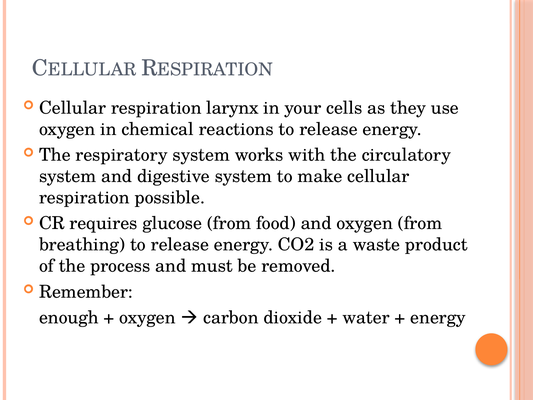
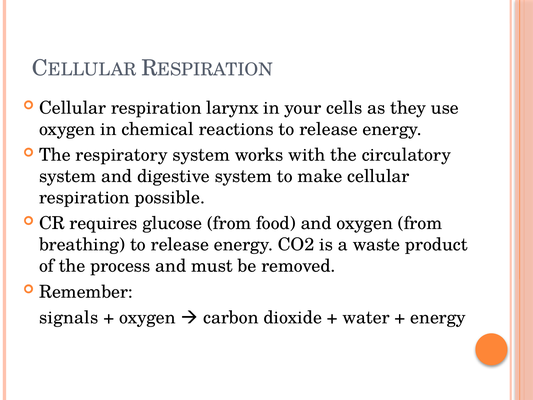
enough: enough -> signals
